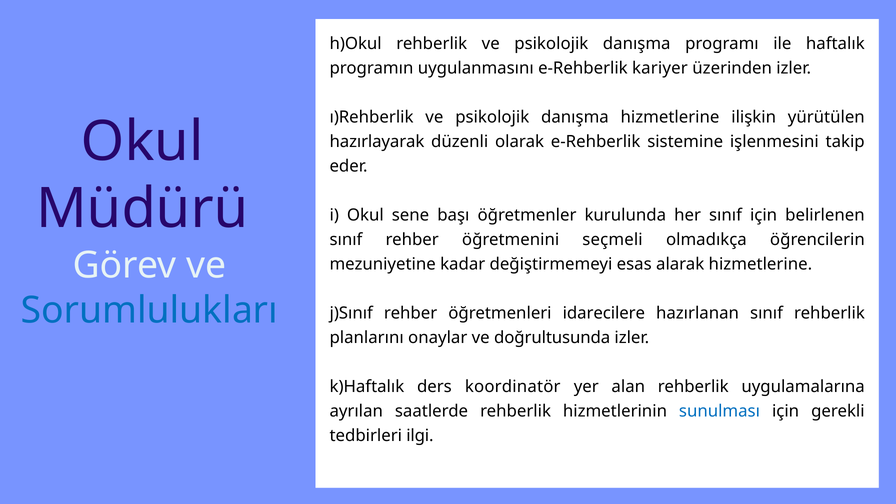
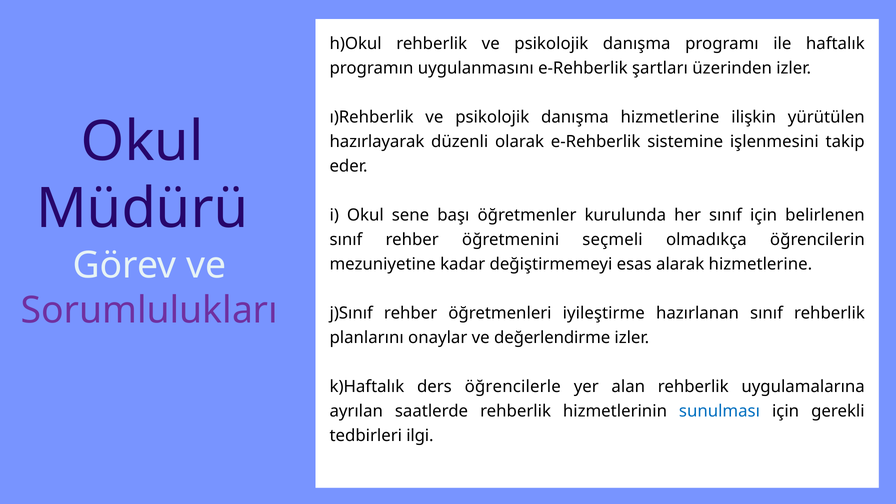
kariyer: kariyer -> şartları
Sorumlulukları colour: blue -> purple
idarecilere: idarecilere -> iyileştirme
doğrultusunda: doğrultusunda -> değerlendirme
koordinatör: koordinatör -> öğrencilerle
